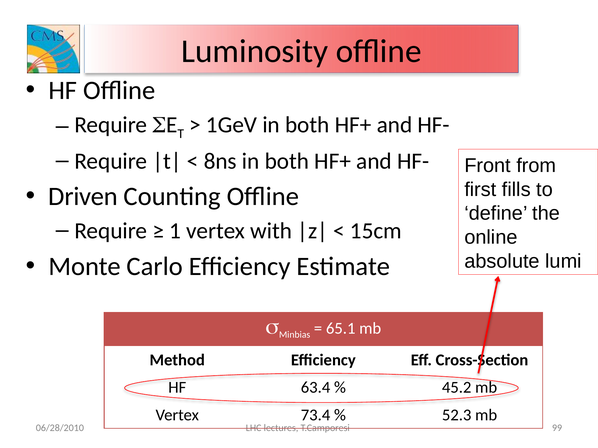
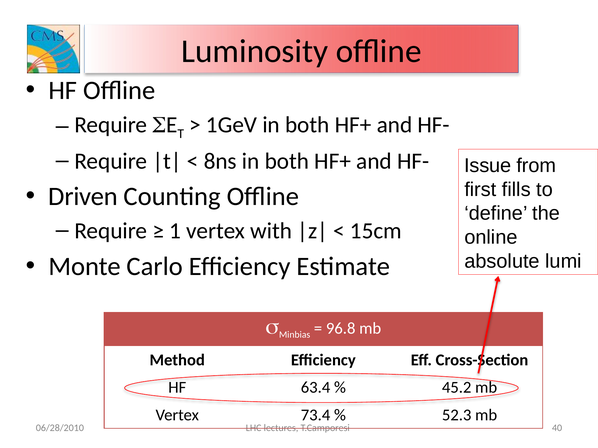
Front: Front -> Issue
65.1: 65.1 -> 96.8
99: 99 -> 40
